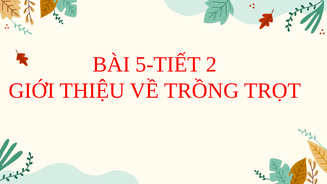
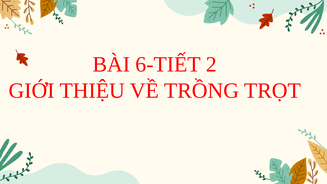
5-TIẾT: 5-TIẾT -> 6-TIẾT
